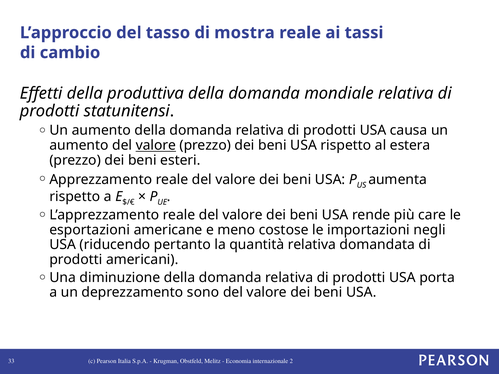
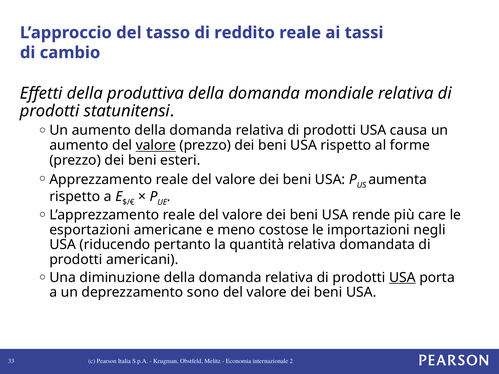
mostra: mostra -> reddito
estera: estera -> forme
USA at (402, 278) underline: none -> present
